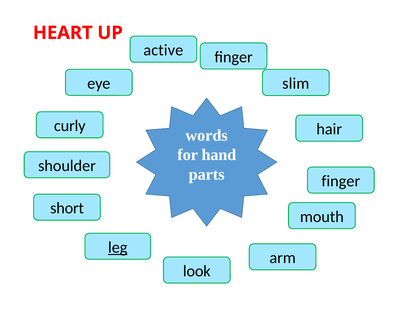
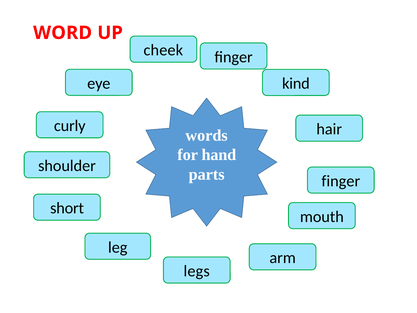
HEART: HEART -> WORD
active: active -> cheek
slim: slim -> kind
leg underline: present -> none
look: look -> legs
